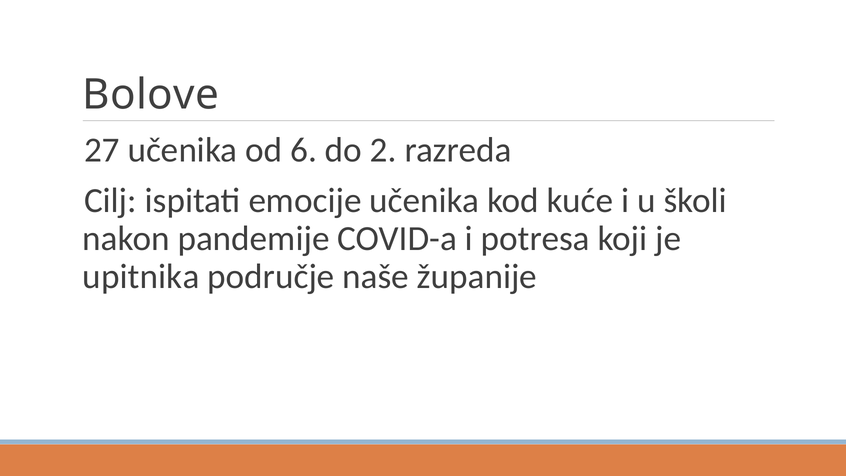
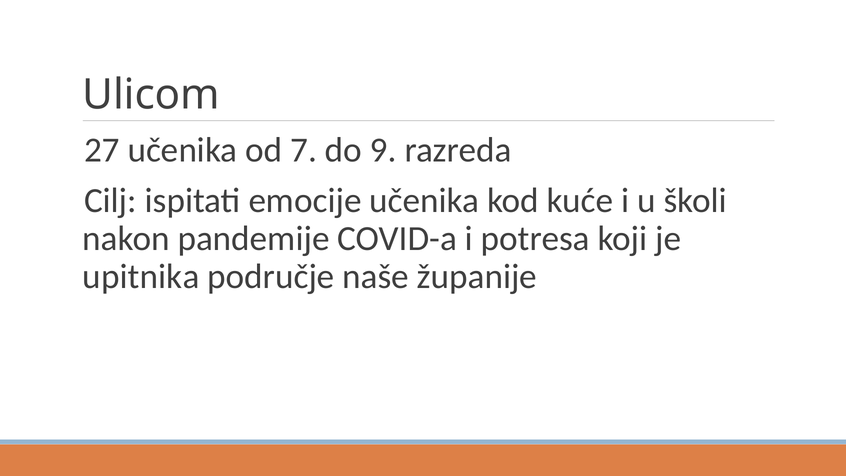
Bolove: Bolove -> Ulicom
6: 6 -> 7
2: 2 -> 9
